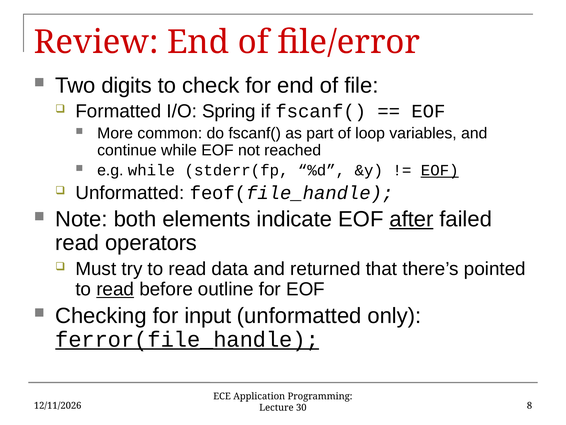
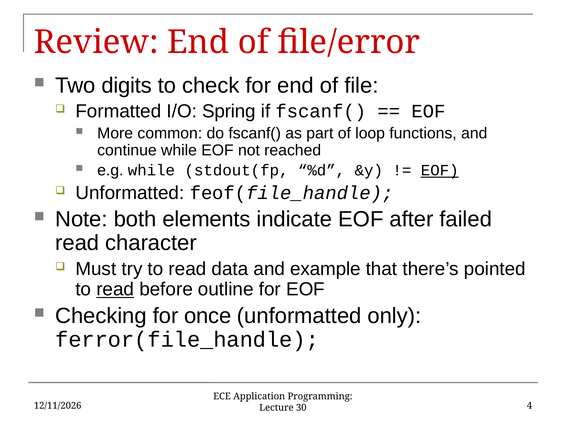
variables: variables -> functions
stderr(fp: stderr(fp -> stdout(fp
after underline: present -> none
operators: operators -> character
returned: returned -> example
input: input -> once
ferror(file_handle underline: present -> none
8: 8 -> 4
